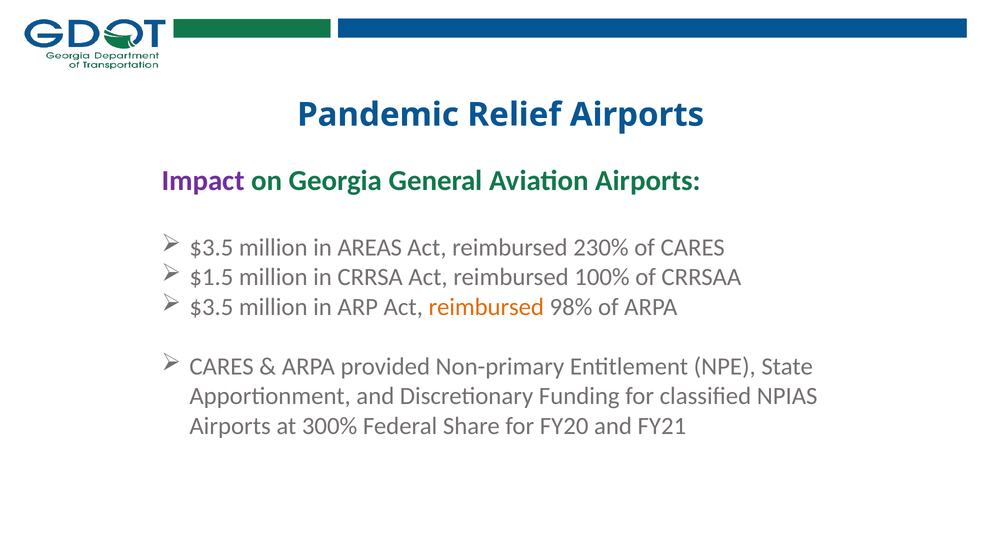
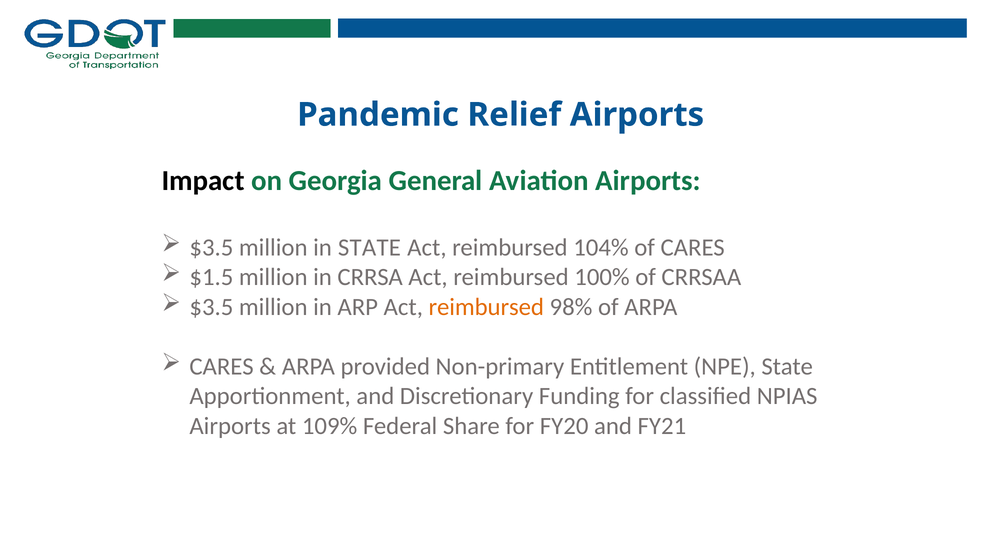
Impact colour: purple -> black
in AREAS: AREAS -> STATE
230%: 230% -> 104%
300%: 300% -> 109%
